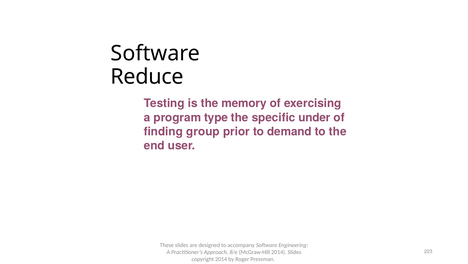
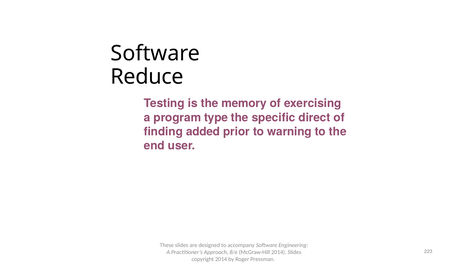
under: under -> direct
group: group -> added
demand: demand -> warning
